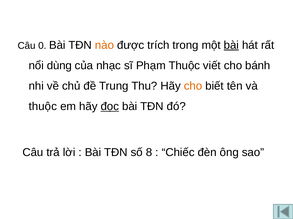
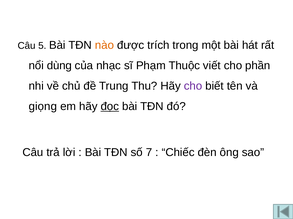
0: 0 -> 5
bài at (231, 45) underline: present -> none
bánh: bánh -> phần
cho at (193, 86) colour: orange -> purple
thuộc at (43, 107): thuộc -> giọng
8: 8 -> 7
